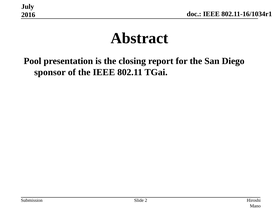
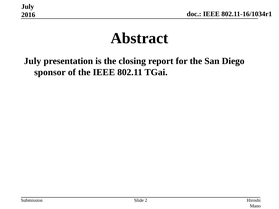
Pool at (33, 61): Pool -> July
